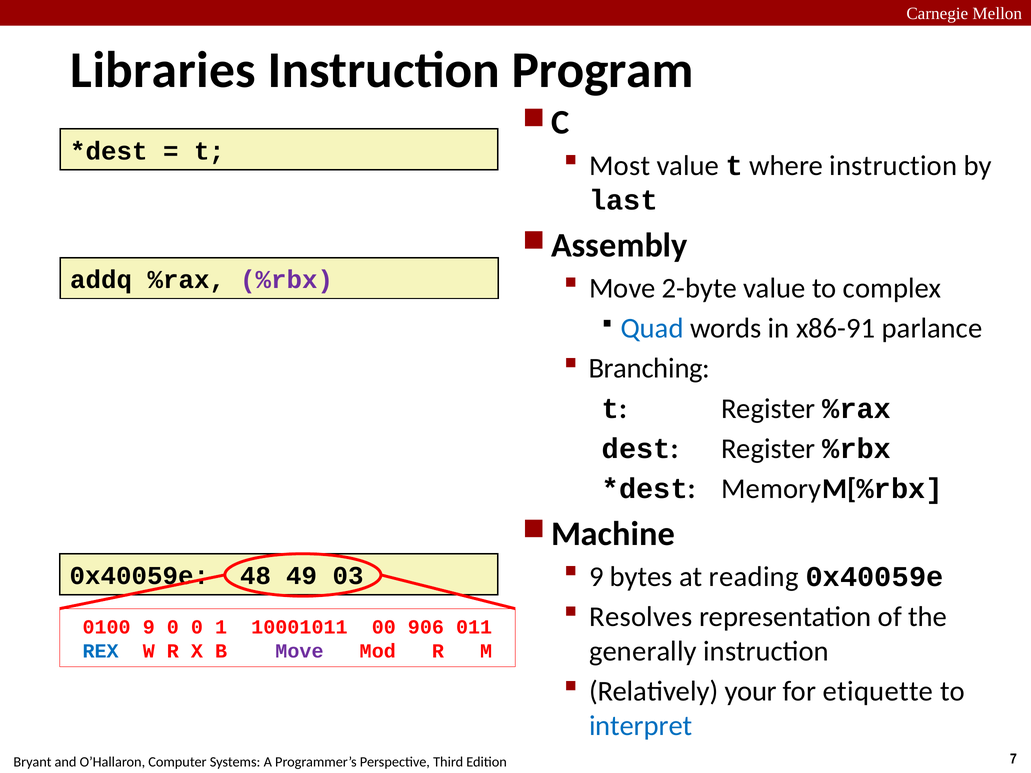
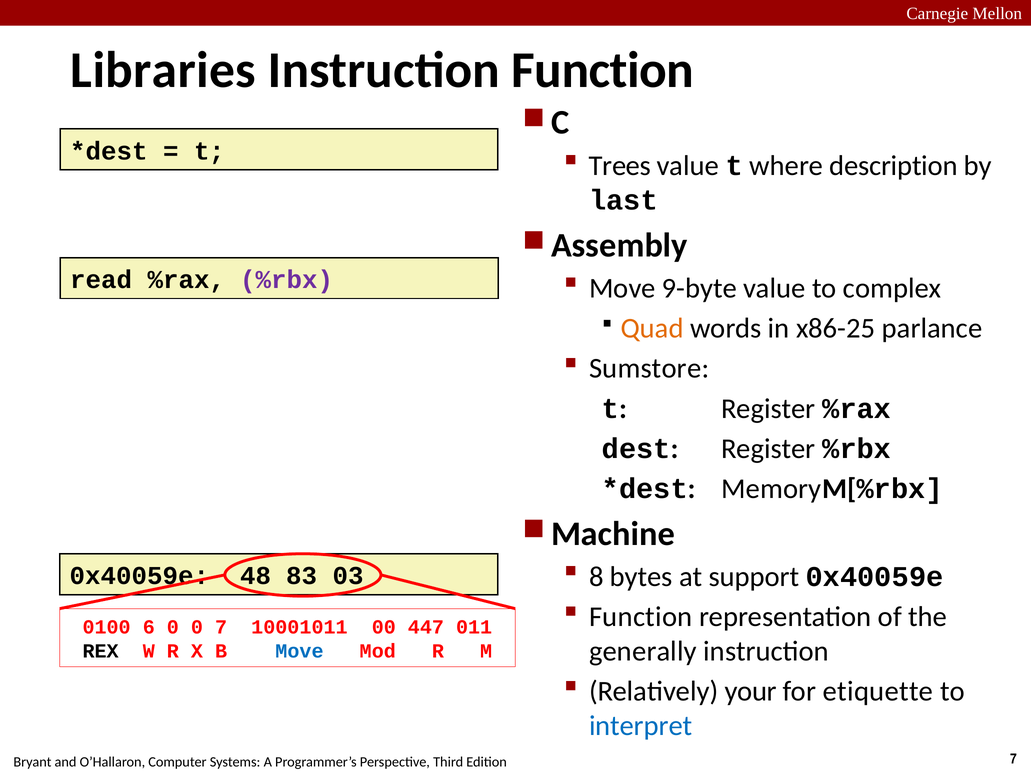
Instruction Program: Program -> Function
Most: Most -> Trees
where instruction: instruction -> description
addq: addq -> read
2-byte: 2-byte -> 9-byte
Quad colour: blue -> orange
x86-91: x86-91 -> x86-25
Branching: Branching -> Sumstore
9 at (596, 577): 9 -> 8
reading: reading -> support
49: 49 -> 83
Resolves at (641, 617): Resolves -> Function
0100 9: 9 -> 6
0 1: 1 -> 7
906: 906 -> 447
REX colour: blue -> black
Move at (299, 651) colour: purple -> blue
